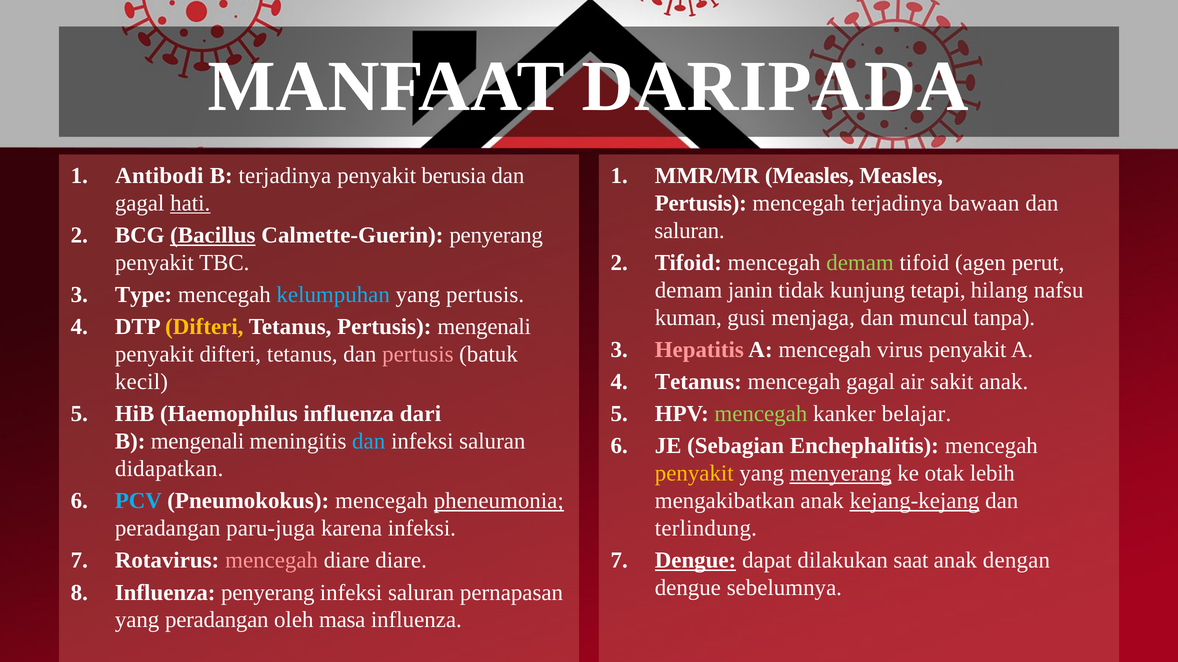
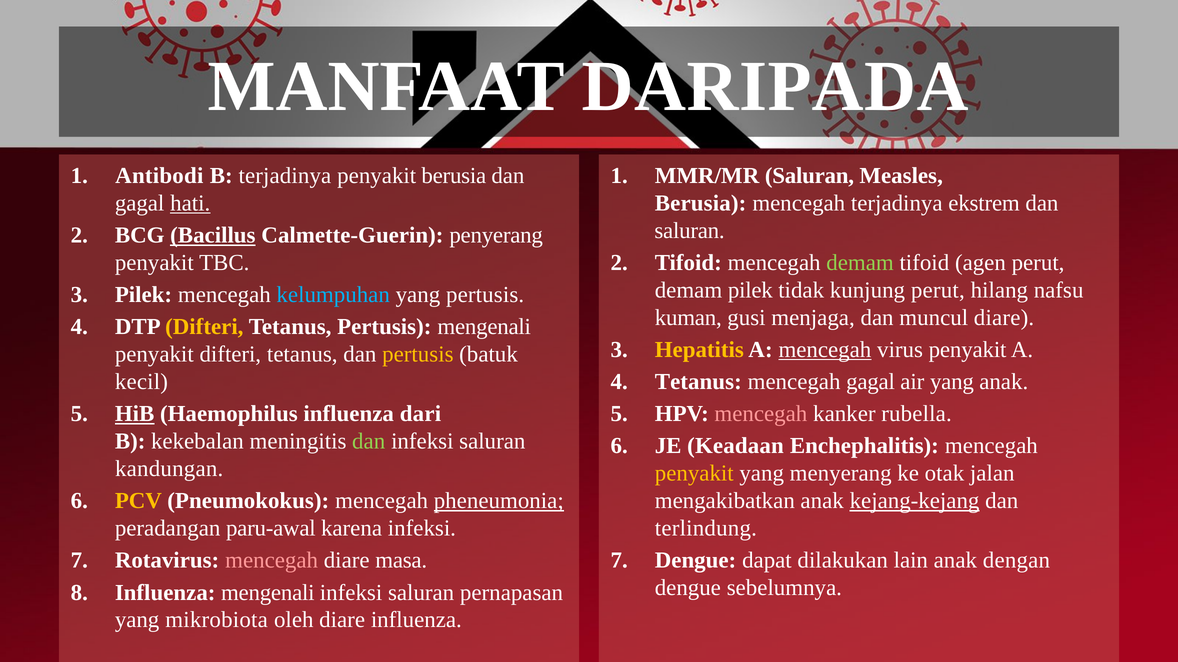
MMR/MR Measles: Measles -> Saluran
Pertusis at (701, 203): Pertusis -> Berusia
bawaan: bawaan -> ekstrem
demam janin: janin -> pilek
kunjung tetapi: tetapi -> perut
Type at (143, 295): Type -> Pilek
muncul tanpa: tanpa -> diare
Hepatitis colour: pink -> yellow
mencegah at (825, 350) underline: none -> present
pertusis at (418, 355) colour: pink -> yellow
air sakit: sakit -> yang
HiB underline: none -> present
mencegah at (761, 414) colour: light green -> pink
belajar: belajar -> rubella
B mengenali: mengenali -> kekebalan
dan at (369, 442) colour: light blue -> light green
Sebagian: Sebagian -> Keadaan
didapatkan: didapatkan -> kandungan
menyerang underline: present -> none
lebih: lebih -> jalan
PCV colour: light blue -> yellow
paru-juga: paru-juga -> paru-awal
diare diare: diare -> masa
Dengue at (696, 561) underline: present -> none
saat: saat -> lain
Influenza penyerang: penyerang -> mengenali
yang peradangan: peradangan -> mikrobiota
oleh masa: masa -> diare
